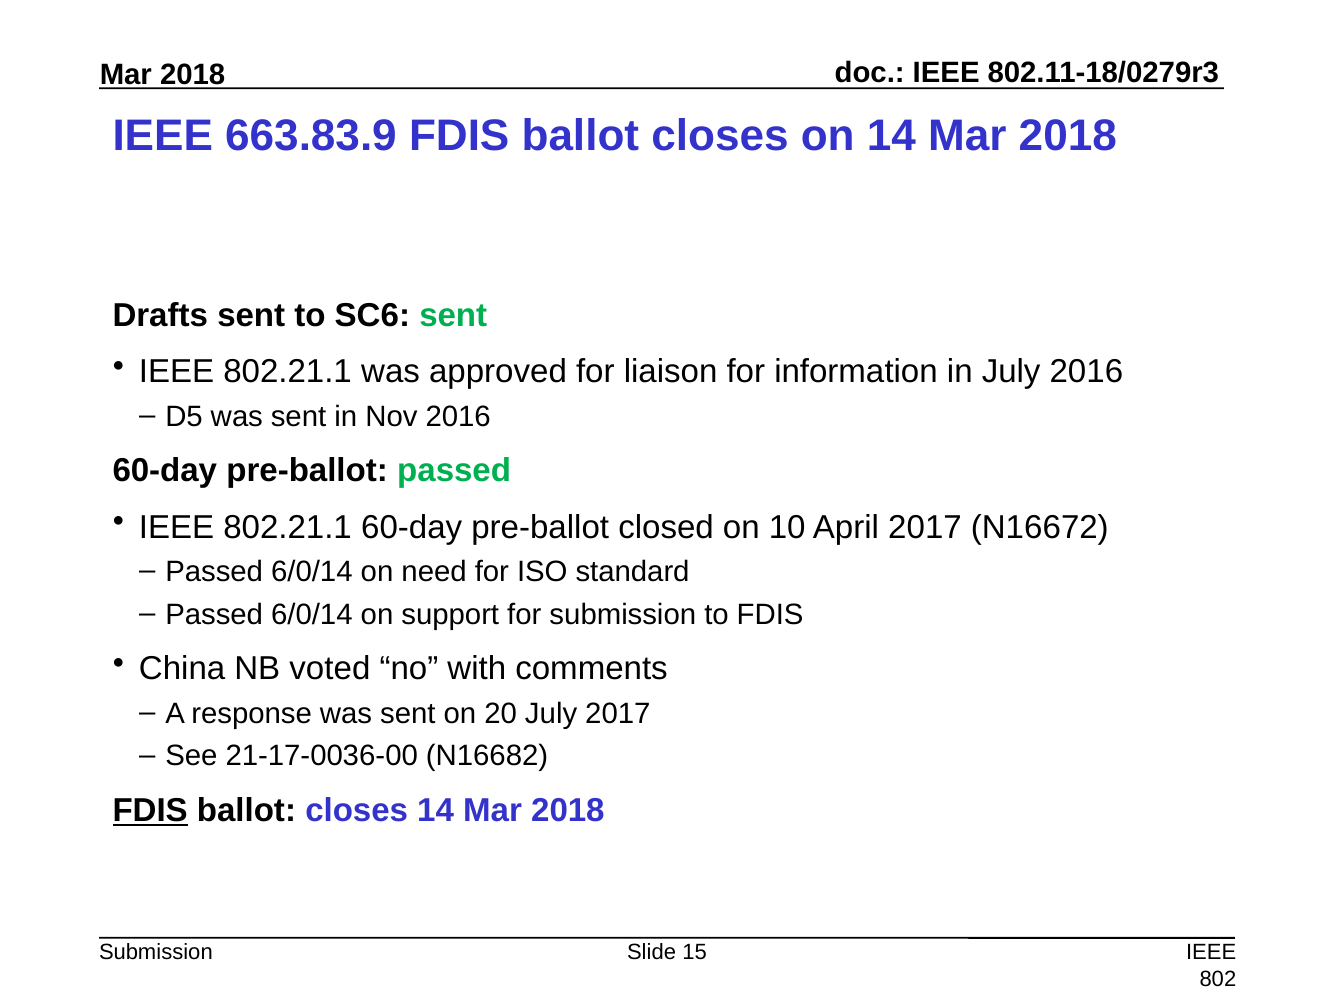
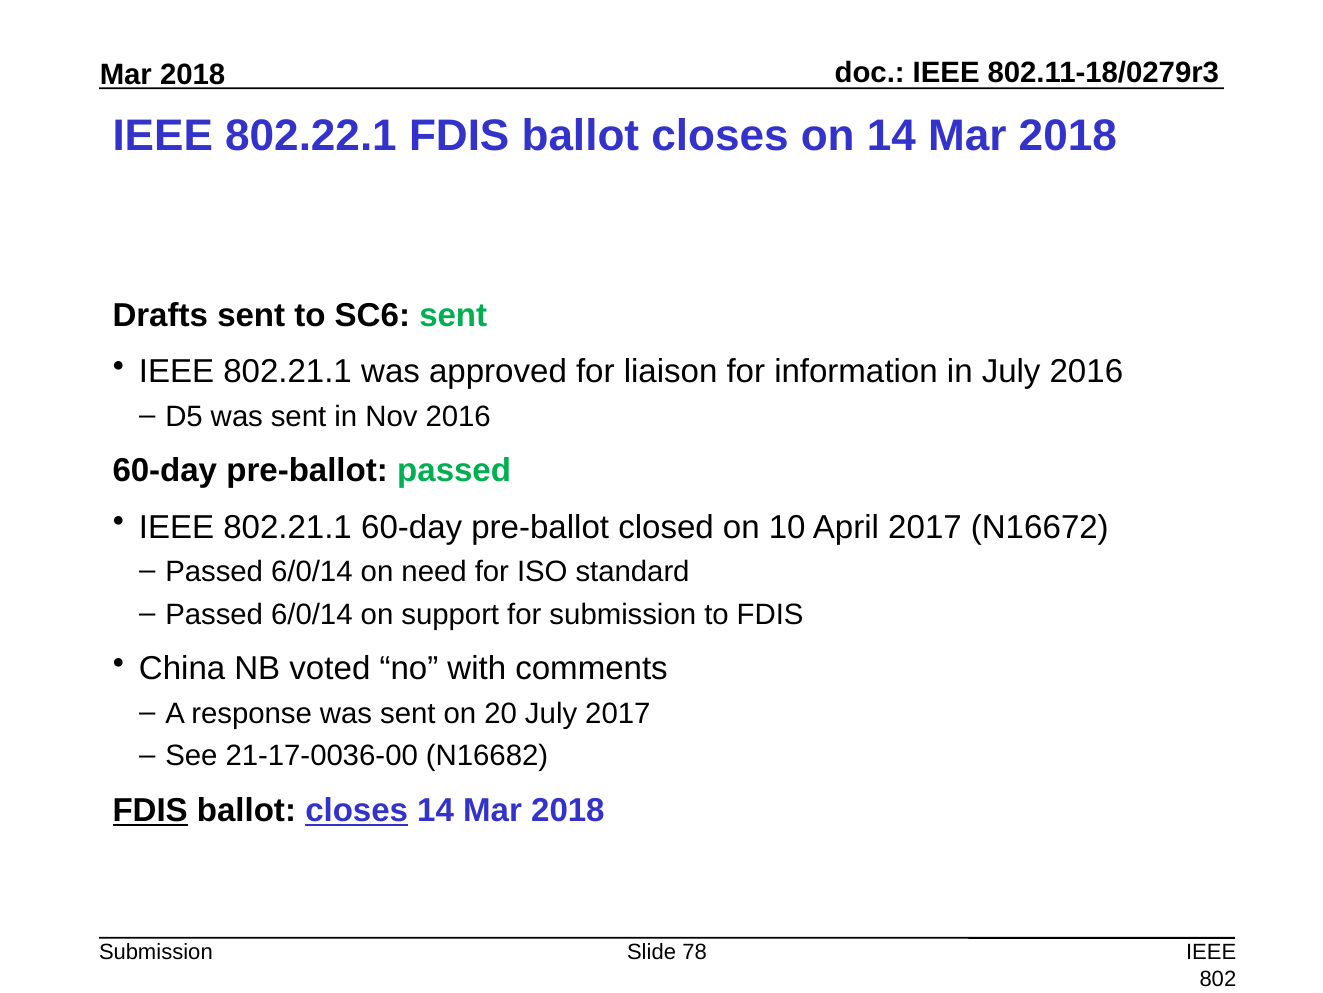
663.83.9: 663.83.9 -> 802.22.1
closes at (357, 810) underline: none -> present
15: 15 -> 78
